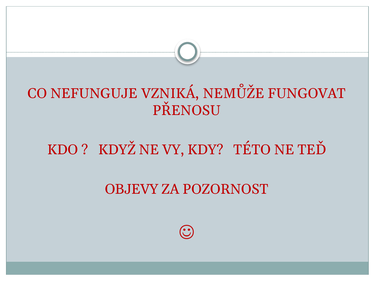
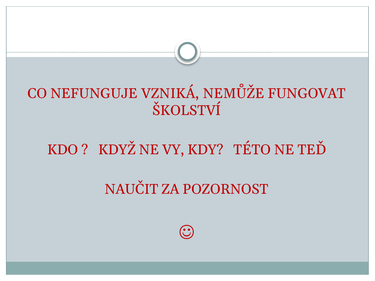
PŘENOSU: PŘENOSU -> ŠKOLSTVÍ
OBJEVY: OBJEVY -> NAUČIT
